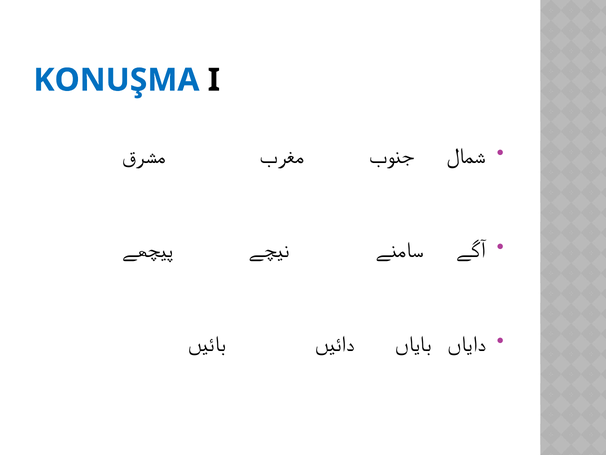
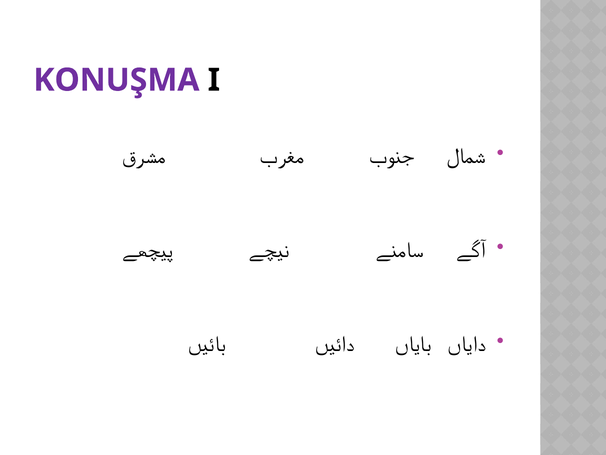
KONUŞMA colour: blue -> purple
